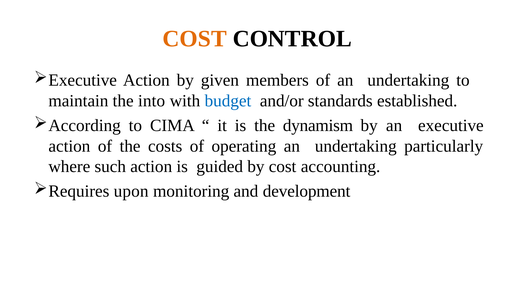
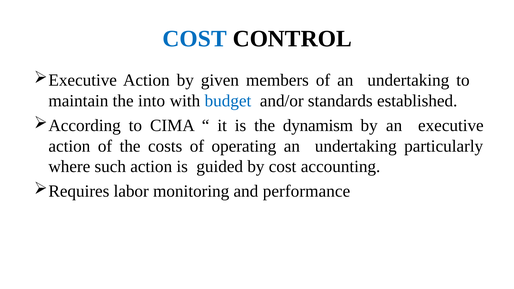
COST at (195, 39) colour: orange -> blue
upon: upon -> labor
development: development -> performance
